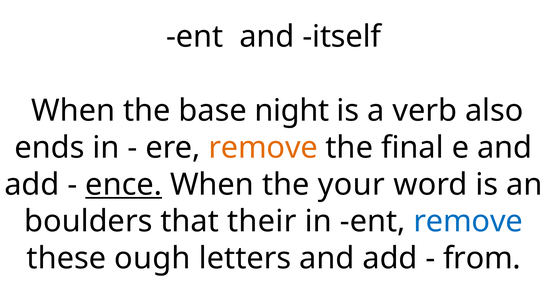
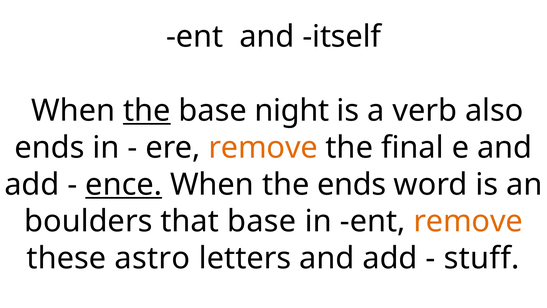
the at (147, 110) underline: none -> present
the your: your -> ends
that their: their -> base
remove at (468, 221) colour: blue -> orange
ough: ough -> astro
from: from -> stuff
